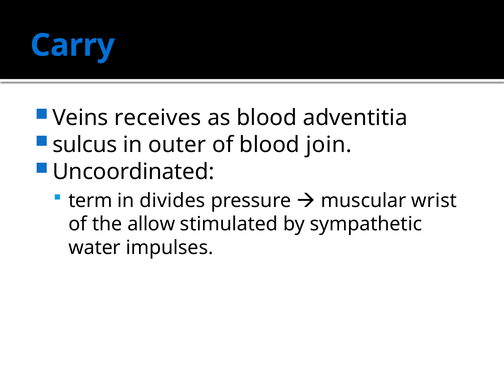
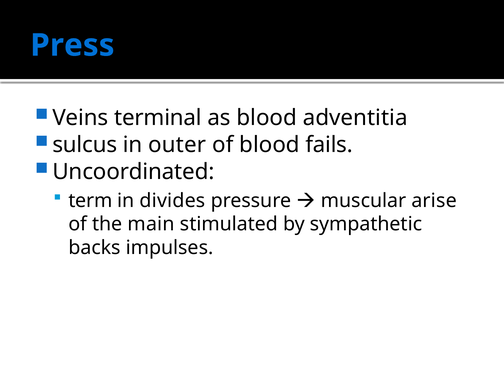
Carry: Carry -> Press
receives: receives -> terminal
join: join -> fails
wrist: wrist -> arise
allow: allow -> main
water: water -> backs
